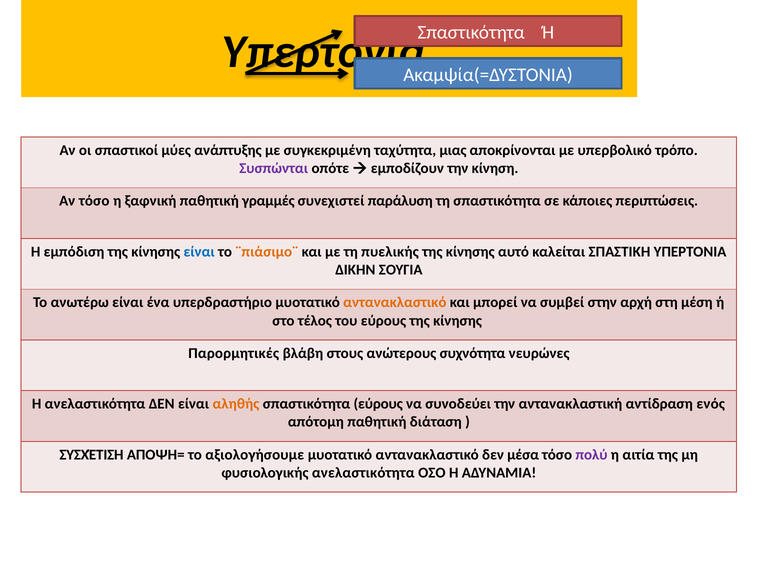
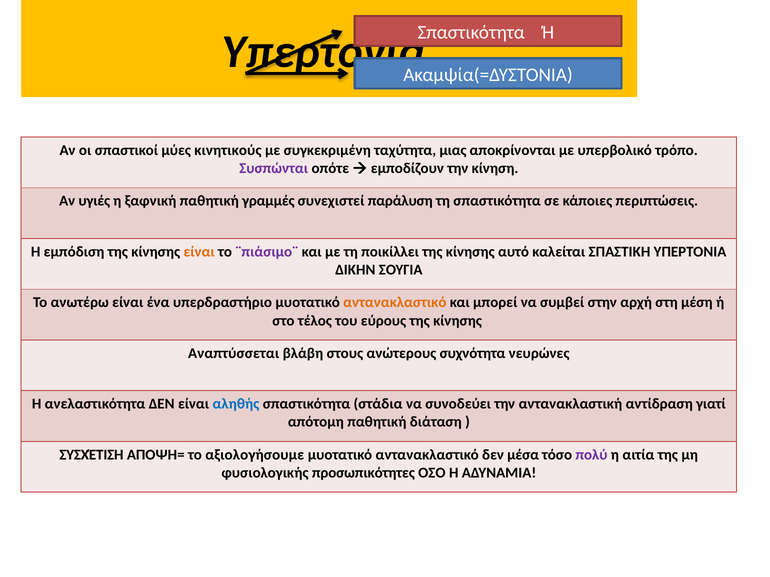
ανάπτυξης: ανάπτυξης -> κινητικούς
Αν τόσο: τόσο -> υγιές
είναι at (199, 252) colour: blue -> orange
¨πιάσιμο¨ colour: orange -> purple
πυελικής: πυελικής -> ποικίλλει
Παρορμητικές: Παρορμητικές -> Αναπτύσσεται
αληθής colour: orange -> blue
σπαστικότητα εύρους: εύρους -> στάδια
ενός: ενός -> γιατί
φυσιολογικής ανελαστικότητα: ανελαστικότητα -> προσωπικότητες
